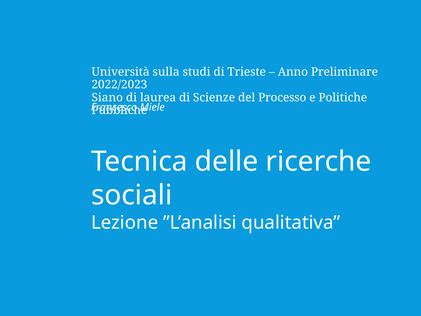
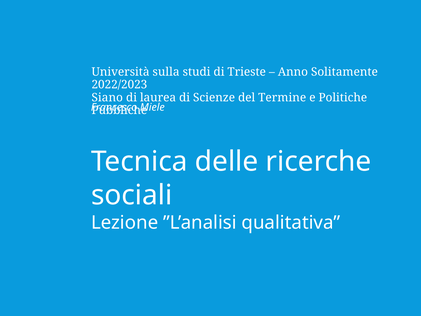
Preliminare: Preliminare -> Solitamente
Processo: Processo -> Termine
